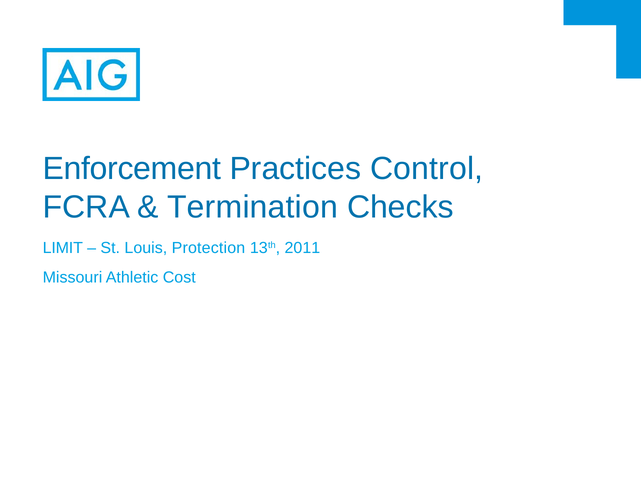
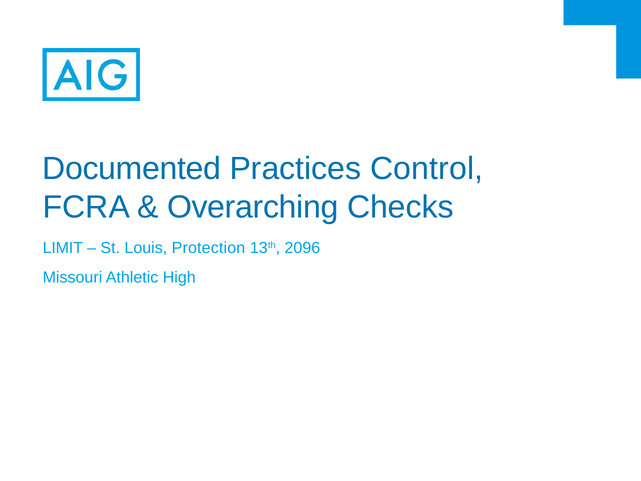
Enforcement: Enforcement -> Documented
Termination: Termination -> Overarching
2011: 2011 -> 2096
Cost: Cost -> High
